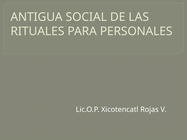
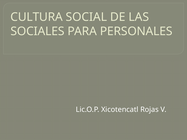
ANTIGUA: ANTIGUA -> CULTURA
RITUALES: RITUALES -> SOCIALES
